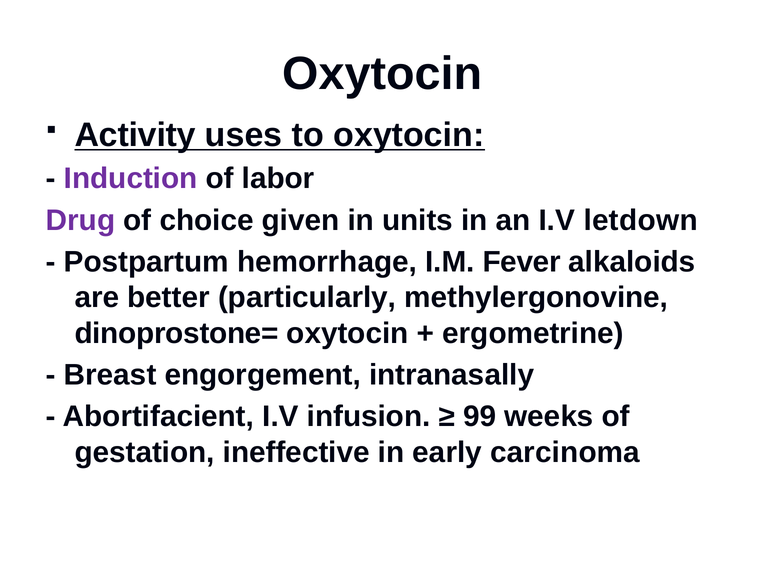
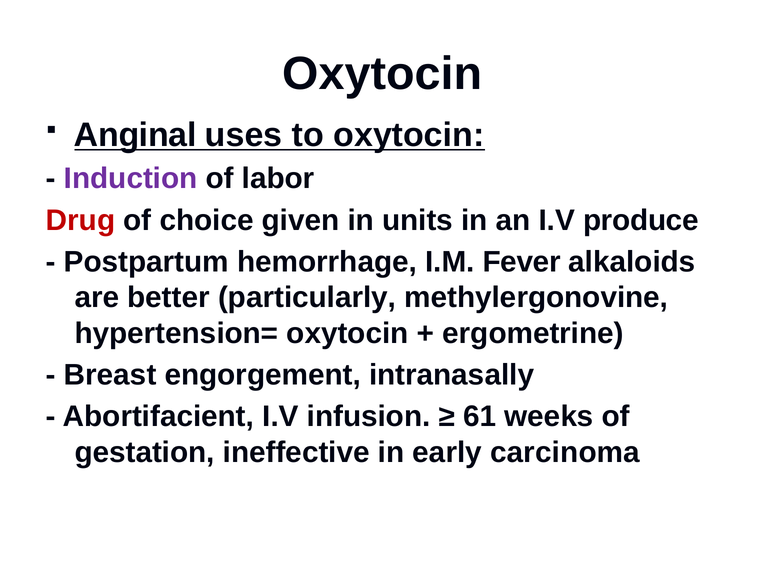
Activity: Activity -> Anginal
Drug colour: purple -> red
letdown: letdown -> produce
dinoprostone=: dinoprostone= -> hypertension=
99: 99 -> 61
